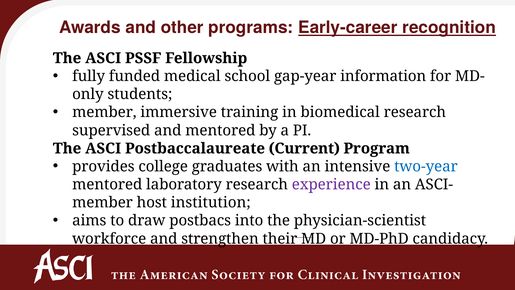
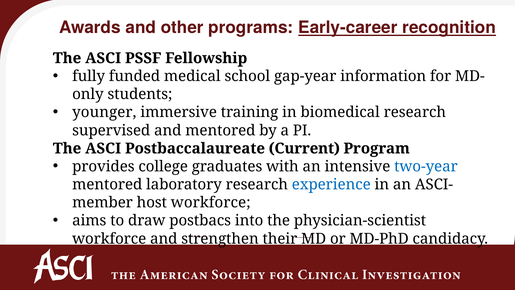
member at (104, 112): member -> younger
experience colour: purple -> blue
host institution: institution -> workforce
